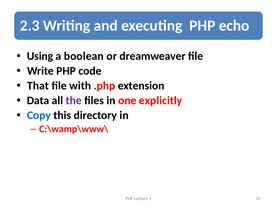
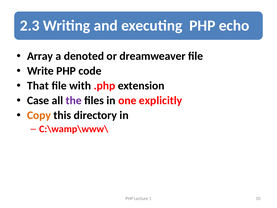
Using: Using -> Array
boolean: boolean -> denoted
Data: Data -> Case
Copy colour: blue -> orange
